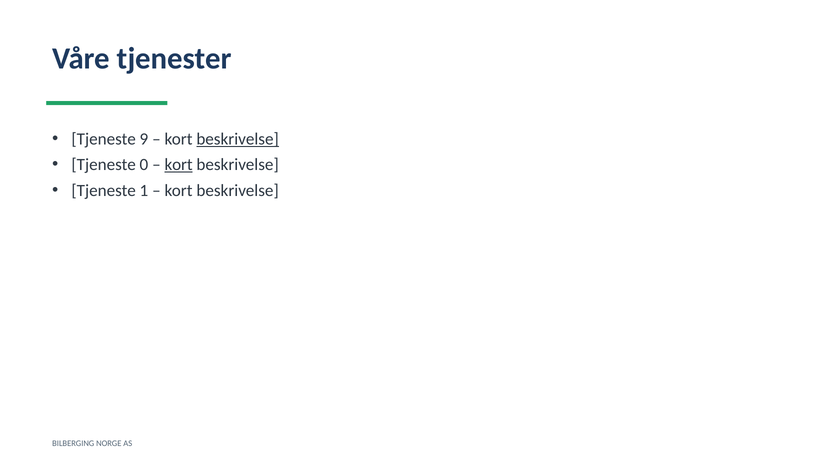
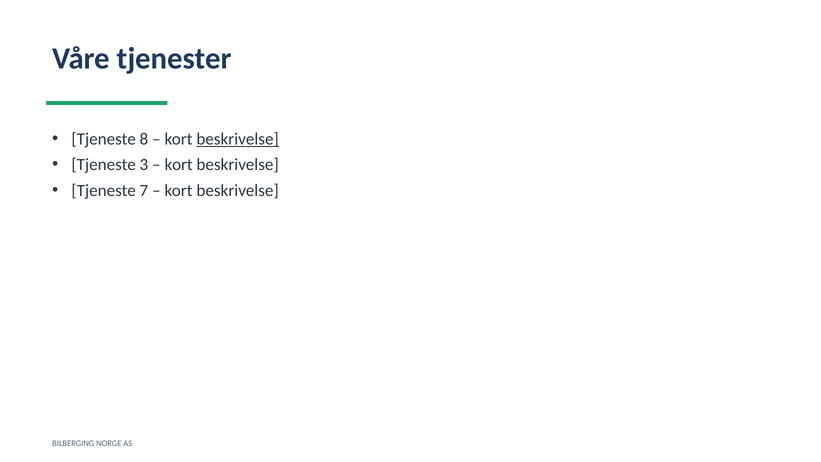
9: 9 -> 8
0: 0 -> 3
kort at (179, 165) underline: present -> none
1: 1 -> 7
